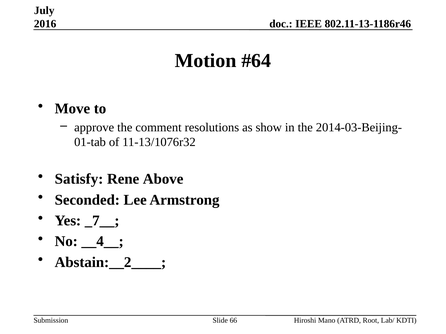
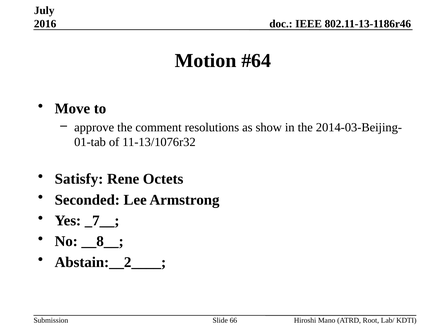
Above: Above -> Octets
__4__: __4__ -> __8__
